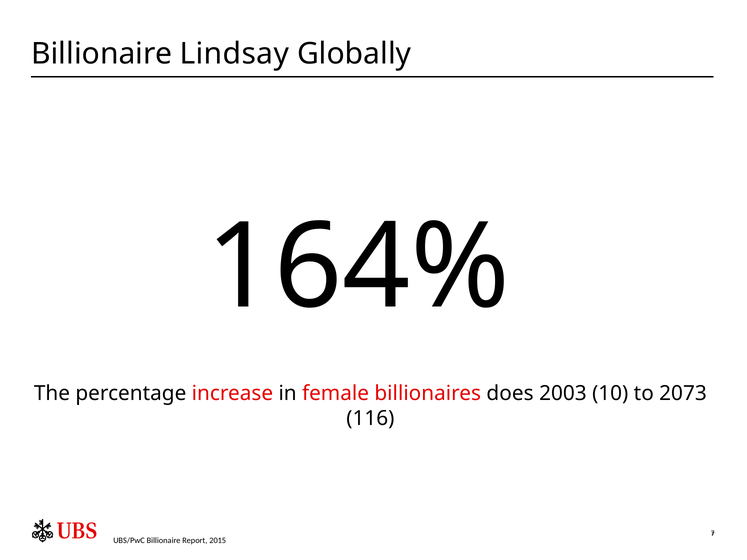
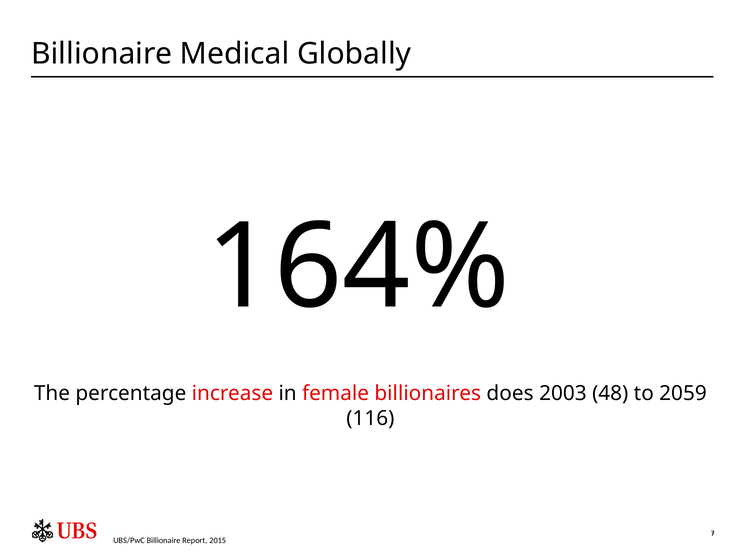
Lindsay: Lindsay -> Medical
10: 10 -> 48
2073: 2073 -> 2059
